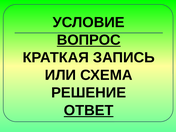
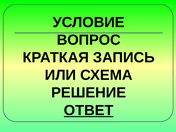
ВОПРОС underline: present -> none
